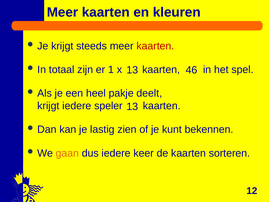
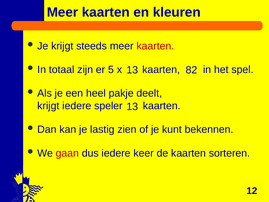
46: 46 -> 82
1: 1 -> 5
gaan colour: orange -> red
